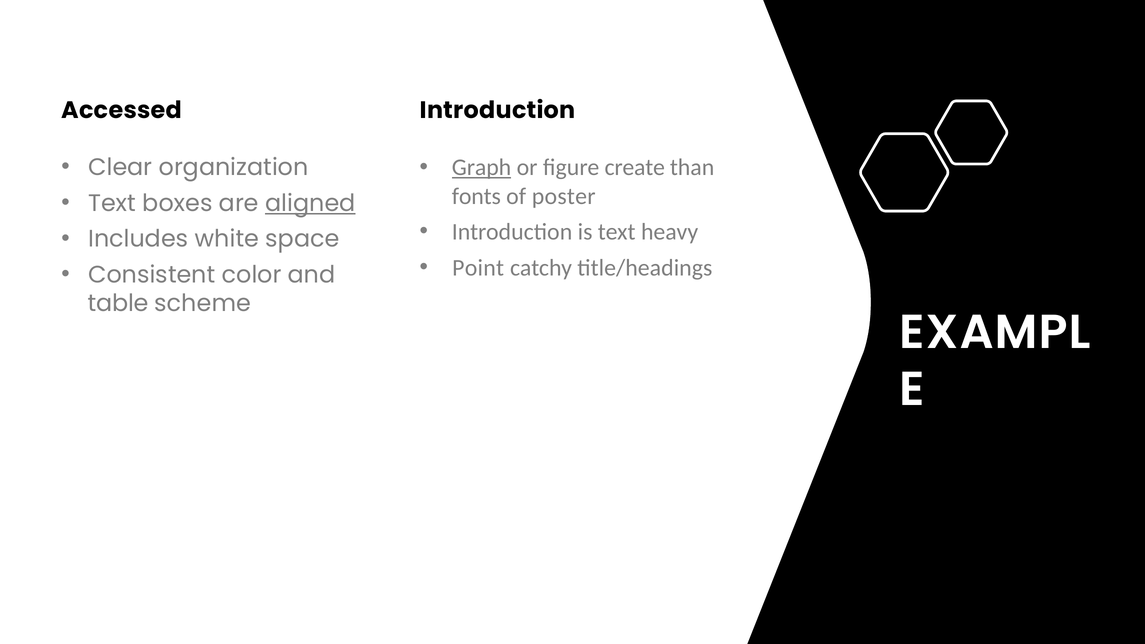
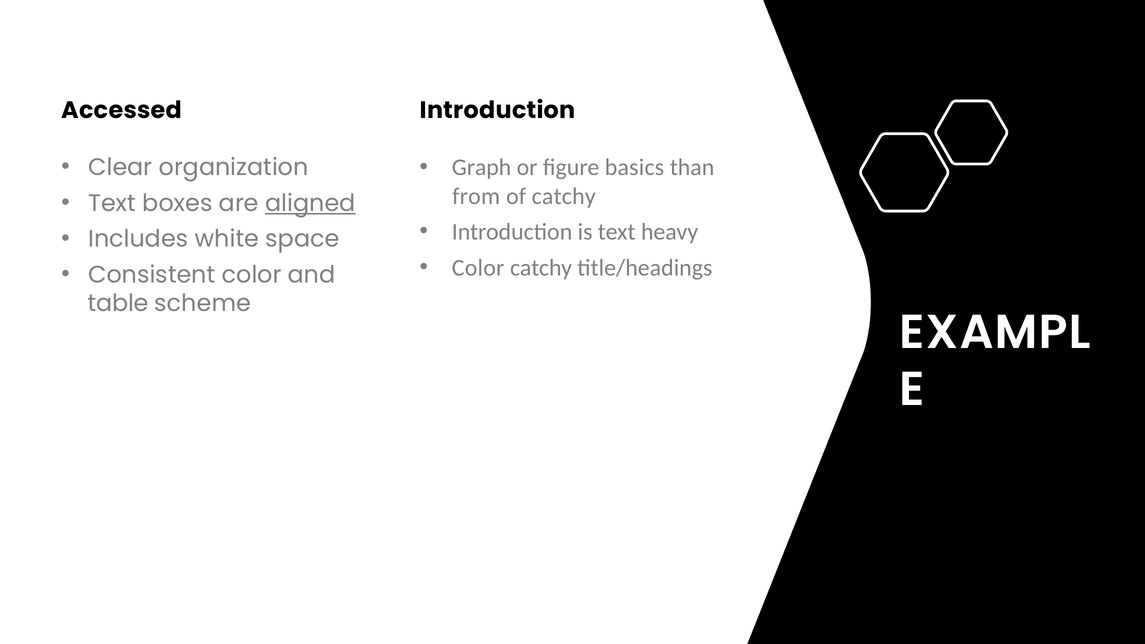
Graph underline: present -> none
create: create -> basics
fonts: fonts -> from
of poster: poster -> catchy
Point at (478, 268): Point -> Color
